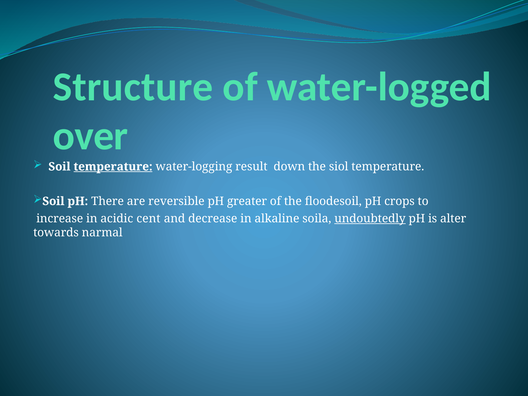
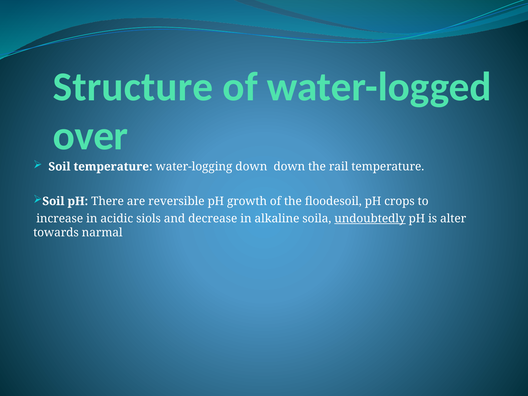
temperature at (113, 167) underline: present -> none
water-logging result: result -> down
siol: siol -> rail
greater: greater -> growth
cent: cent -> siols
